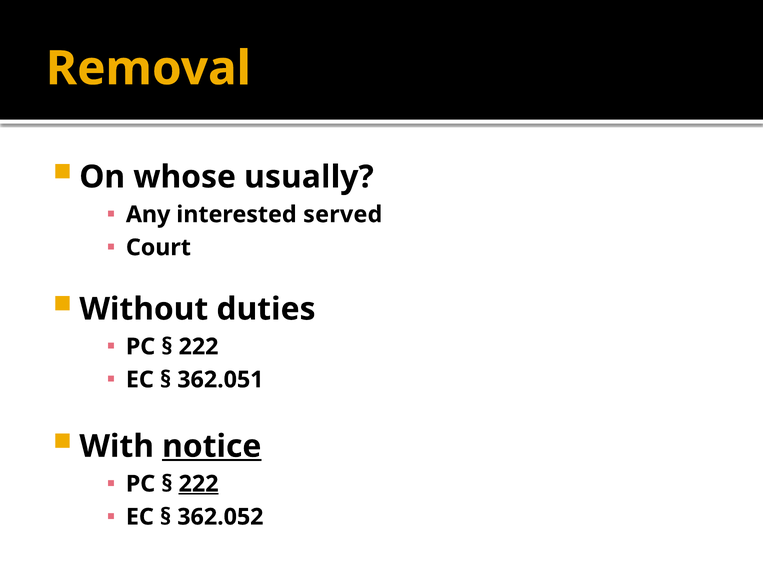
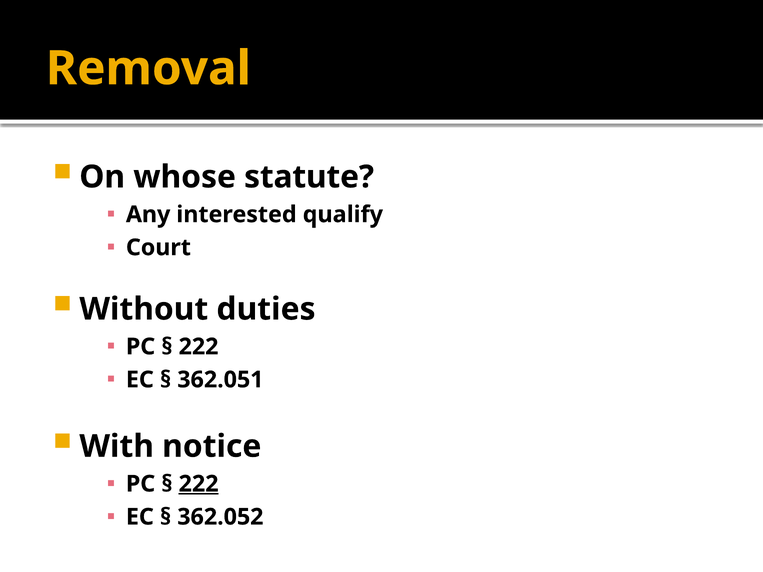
usually: usually -> statute
served: served -> qualify
notice underline: present -> none
